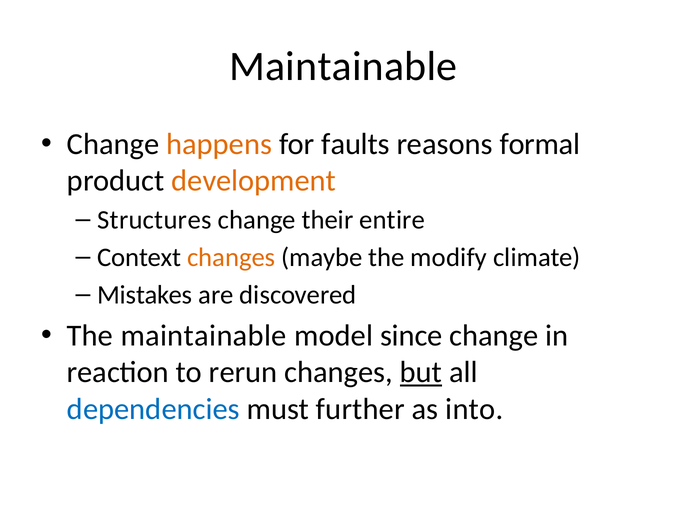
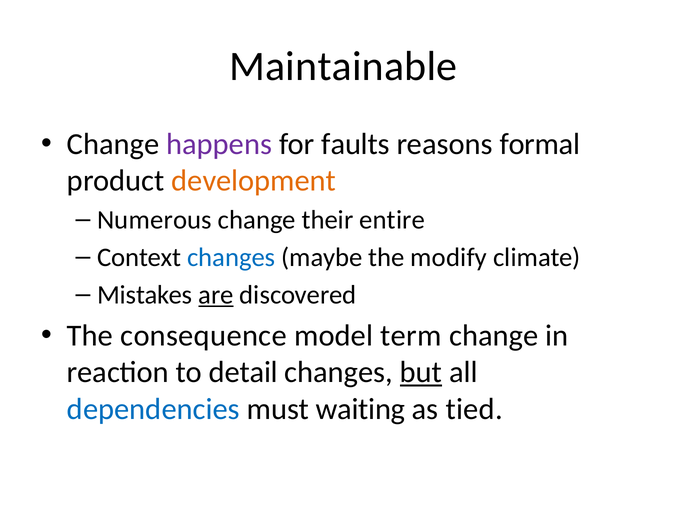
happens colour: orange -> purple
Structures: Structures -> Numerous
changes at (231, 258) colour: orange -> blue
are underline: none -> present
The maintainable: maintainable -> consequence
since: since -> term
rerun: rerun -> detail
further: further -> waiting
into: into -> tied
